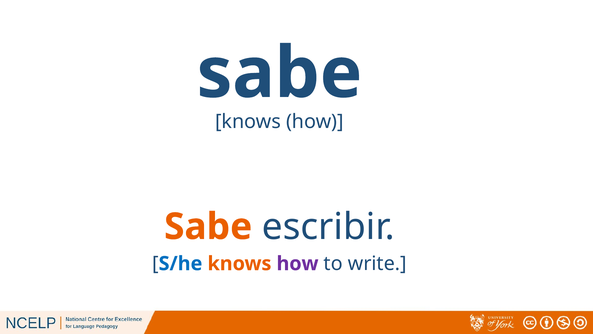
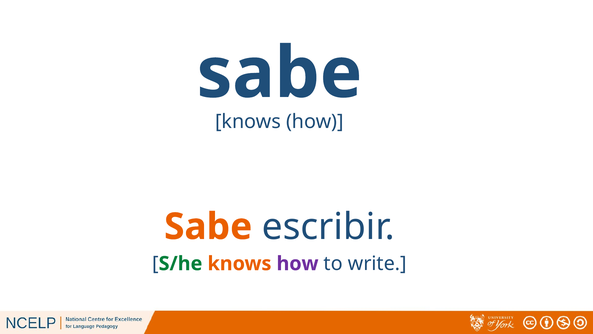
S/he colour: blue -> green
